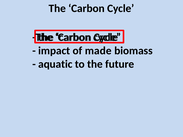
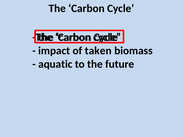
made: made -> taken
